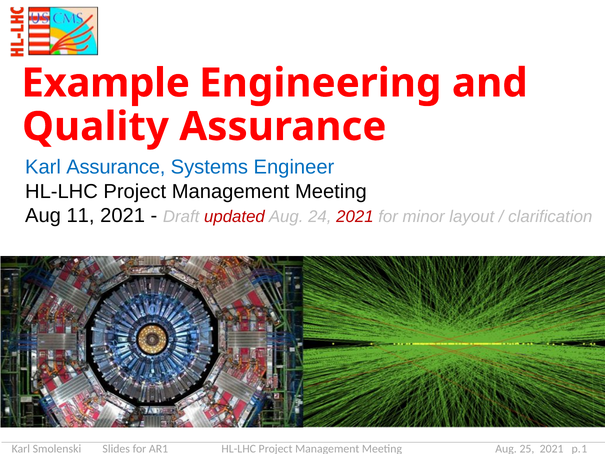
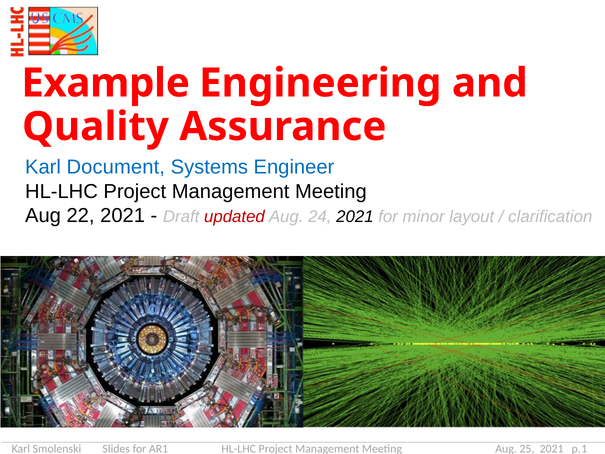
Karl Assurance: Assurance -> Document
11: 11 -> 22
2021 at (355, 217) colour: red -> black
